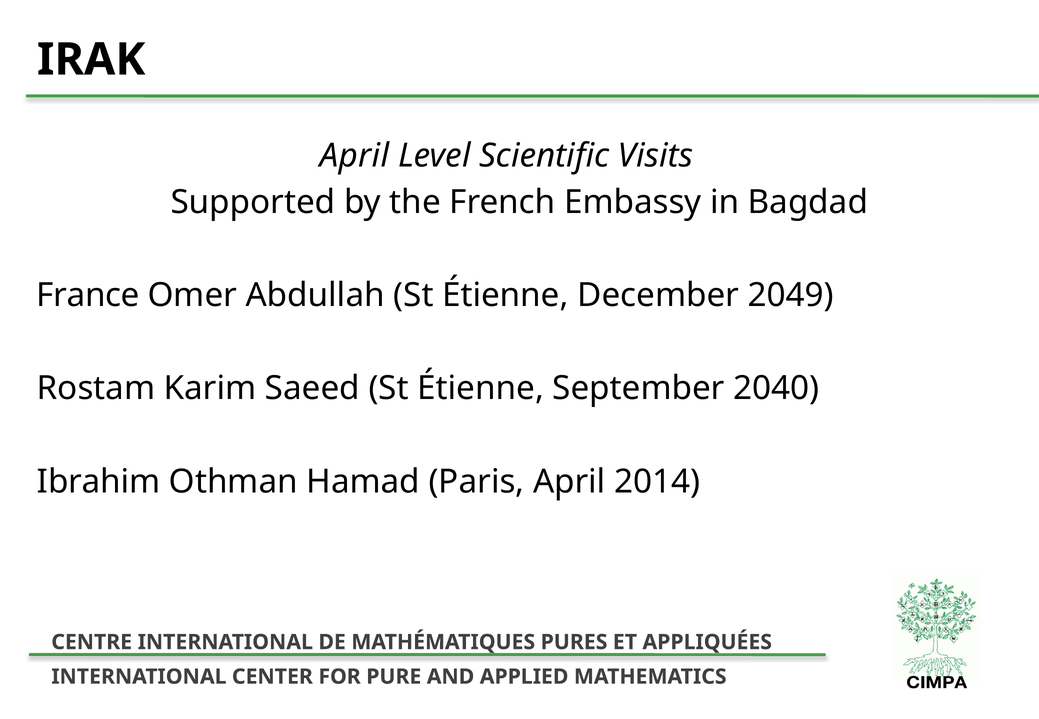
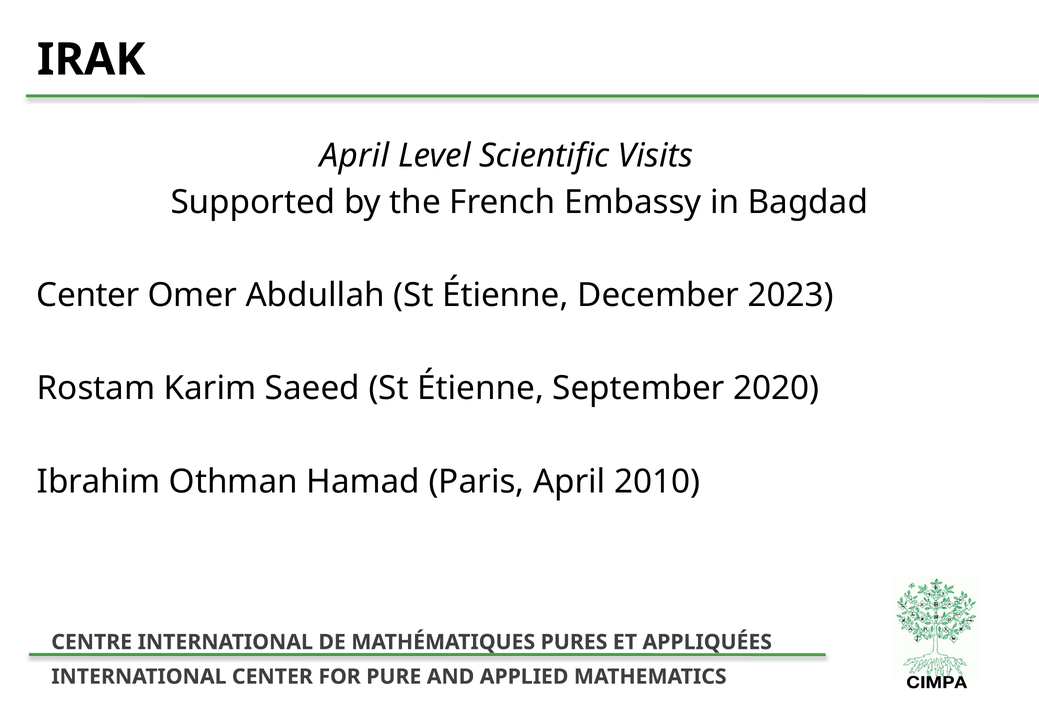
France at (88, 295): France -> Center
2049: 2049 -> 2023
2040: 2040 -> 2020
2014: 2014 -> 2010
